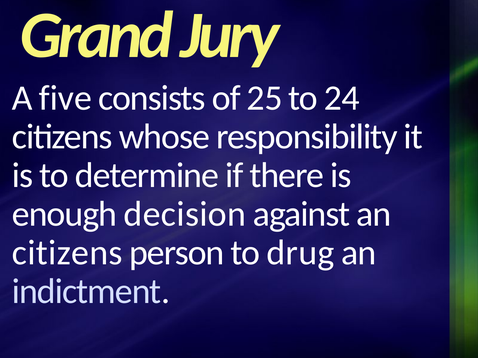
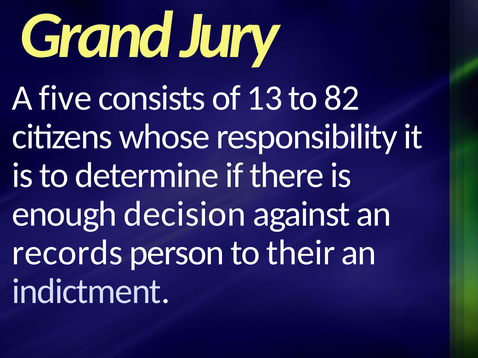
25: 25 -> 13
24: 24 -> 82
citizens at (67, 253): citizens -> records
drug: drug -> their
